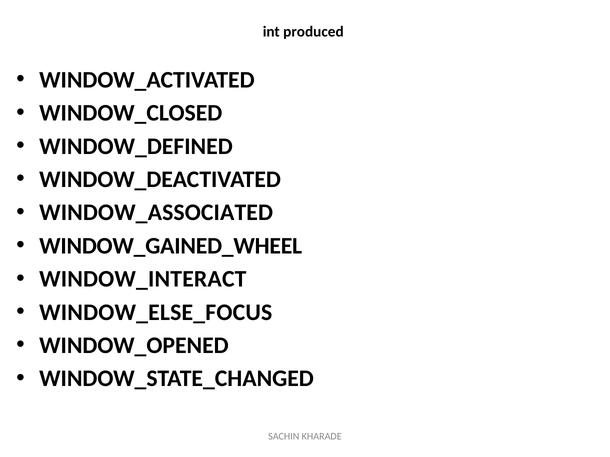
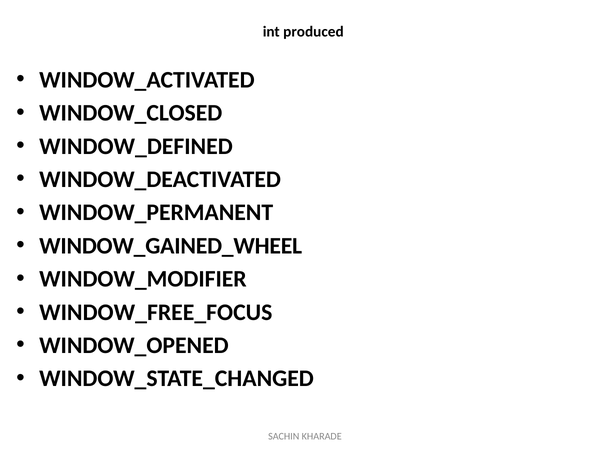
WINDOW_ASSOCIATED: WINDOW_ASSOCIATED -> WINDOW_PERMANENT
WINDOW_INTERACT: WINDOW_INTERACT -> WINDOW_MODIFIER
WINDOW_ELSE_FOCUS: WINDOW_ELSE_FOCUS -> WINDOW_FREE_FOCUS
